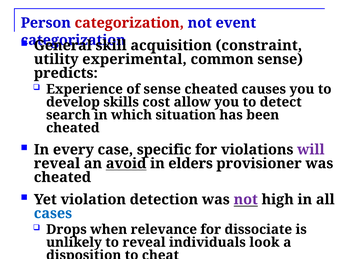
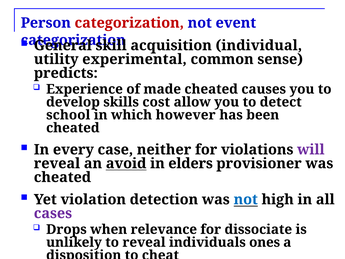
constraint: constraint -> individual
of sense: sense -> made
search: search -> school
situation: situation -> however
specific: specific -> neither
not at (246, 199) colour: purple -> blue
cases colour: blue -> purple
look: look -> ones
